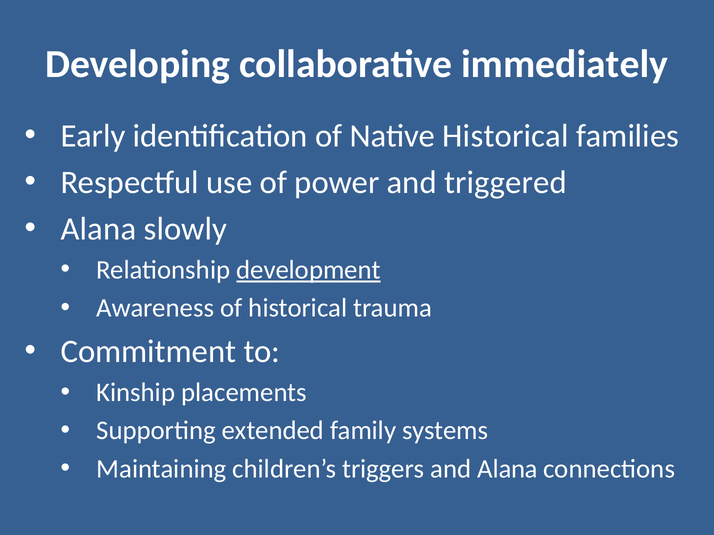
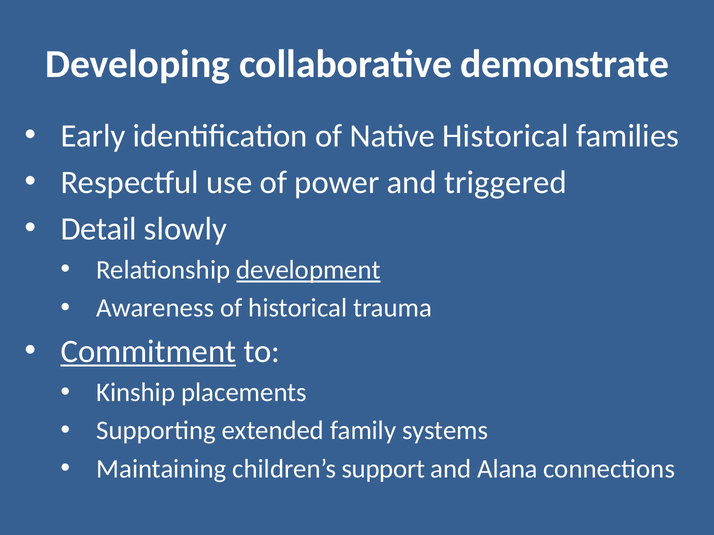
immediately: immediately -> demonstrate
Alana at (98, 229): Alana -> Detail
Commitment underline: none -> present
triggers: triggers -> support
